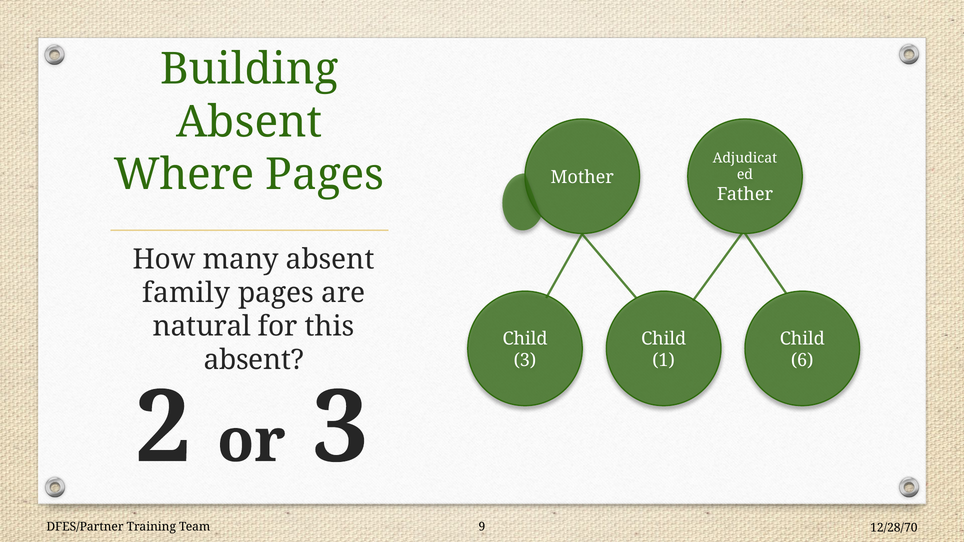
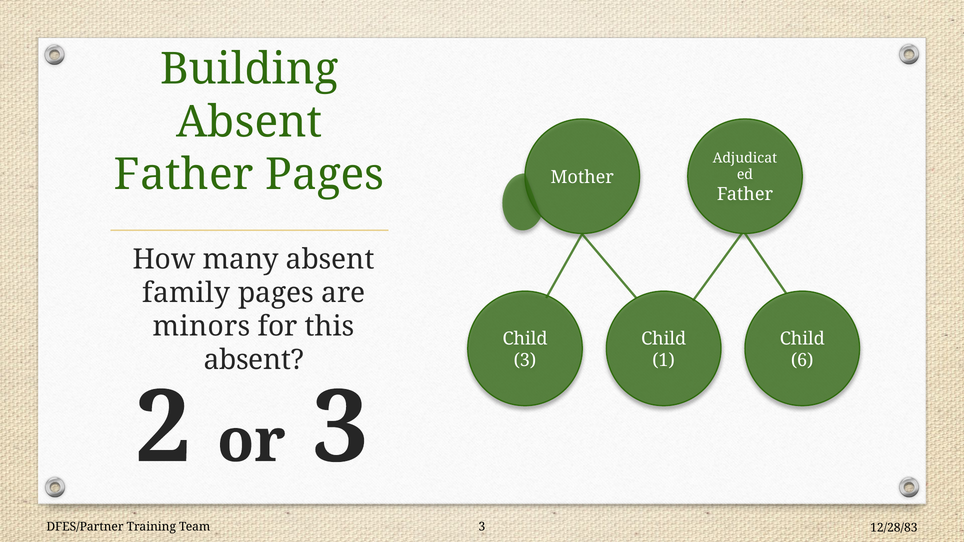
Where at (184, 175): Where -> Father
natural: natural -> minors
Team 9: 9 -> 3
12/28/70: 12/28/70 -> 12/28/83
